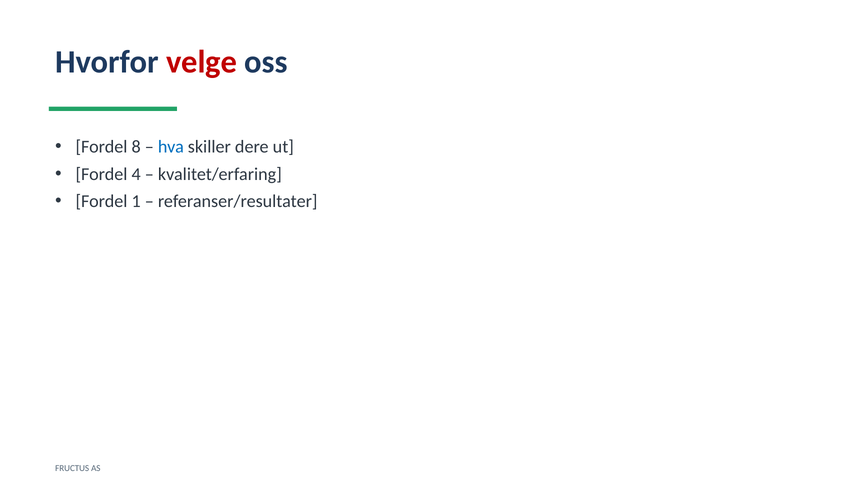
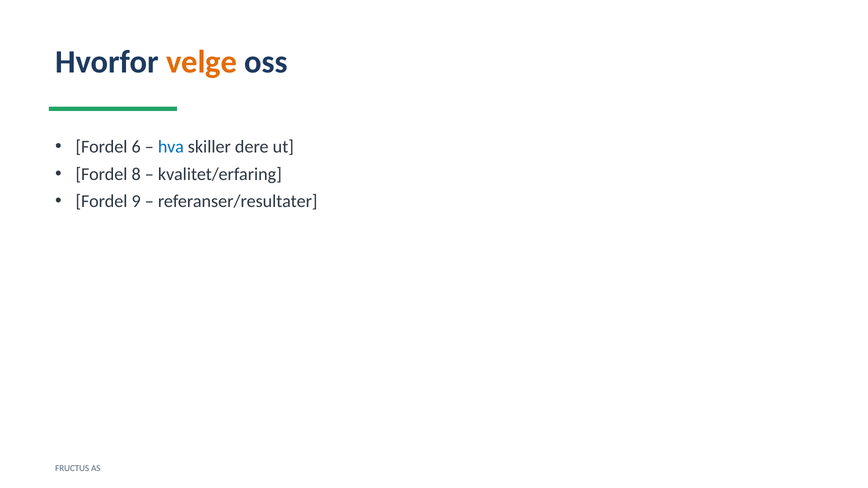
velge colour: red -> orange
8: 8 -> 6
4: 4 -> 8
1: 1 -> 9
